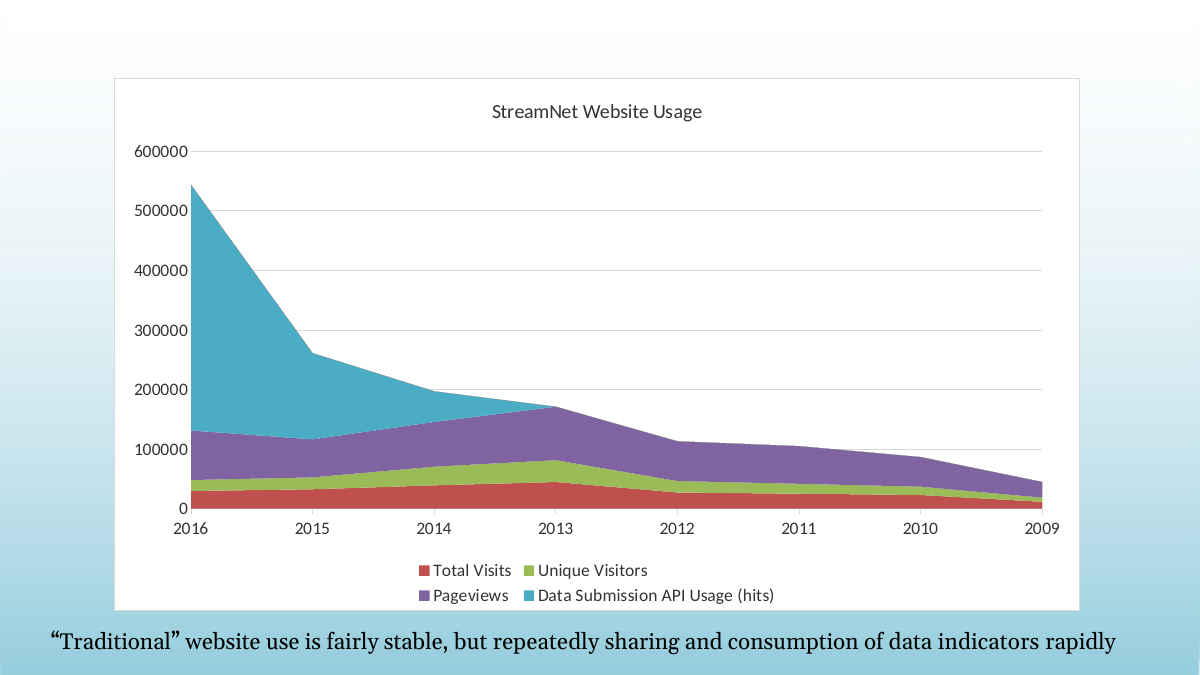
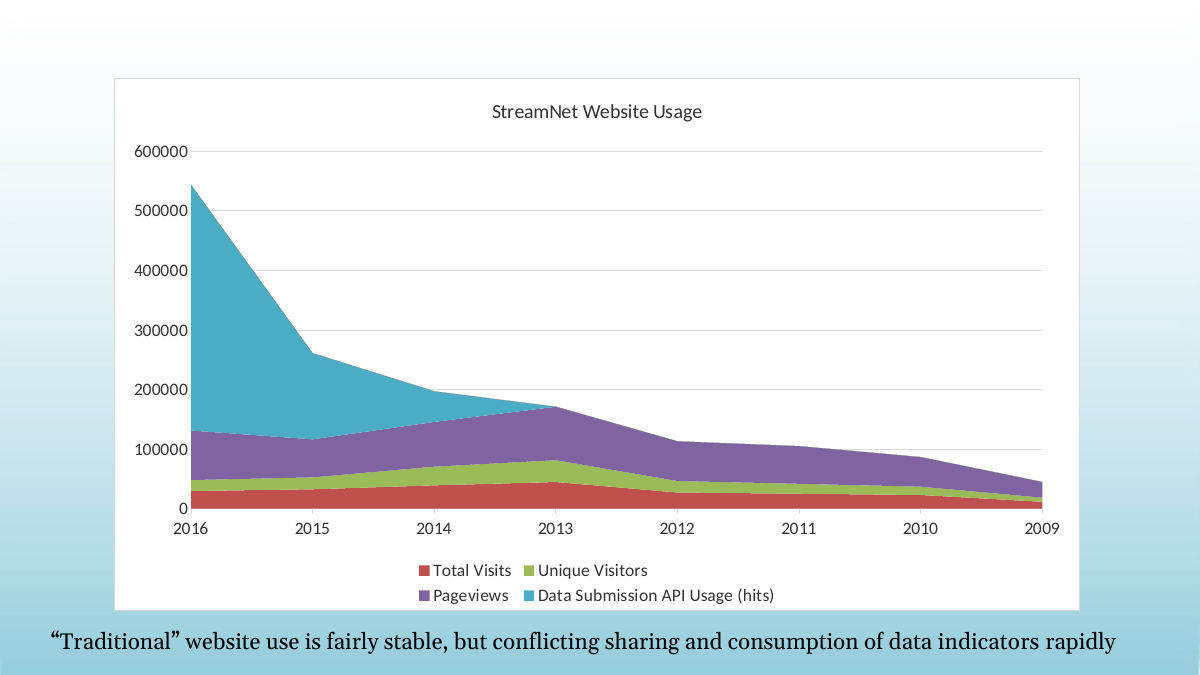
repeatedly: repeatedly -> conflicting
